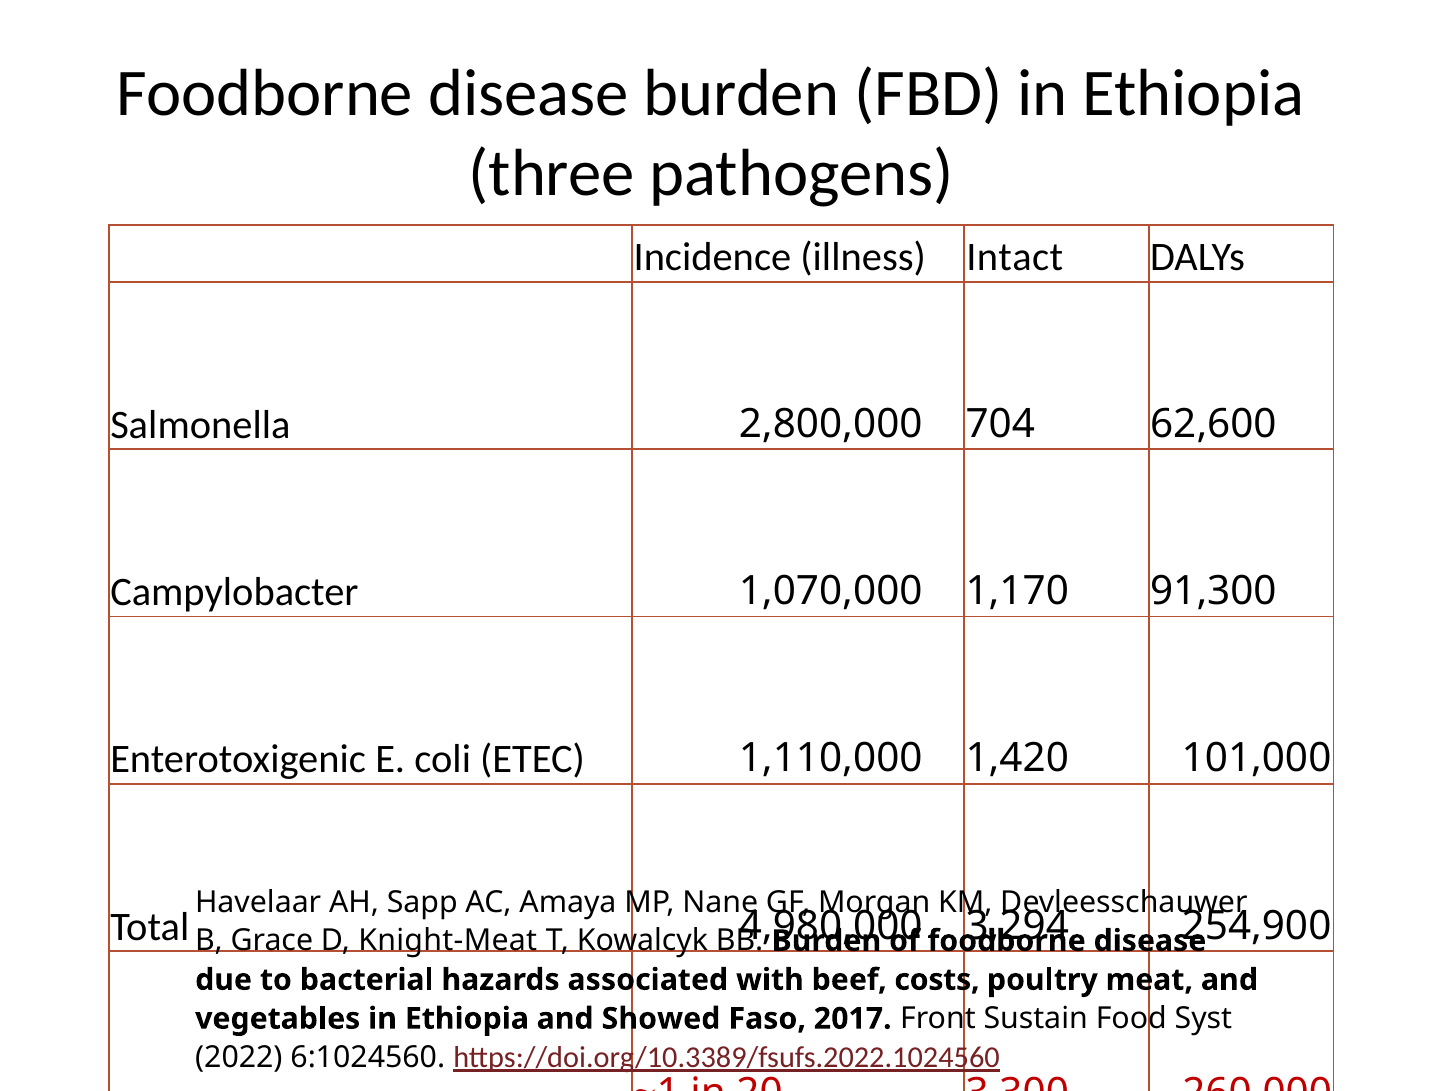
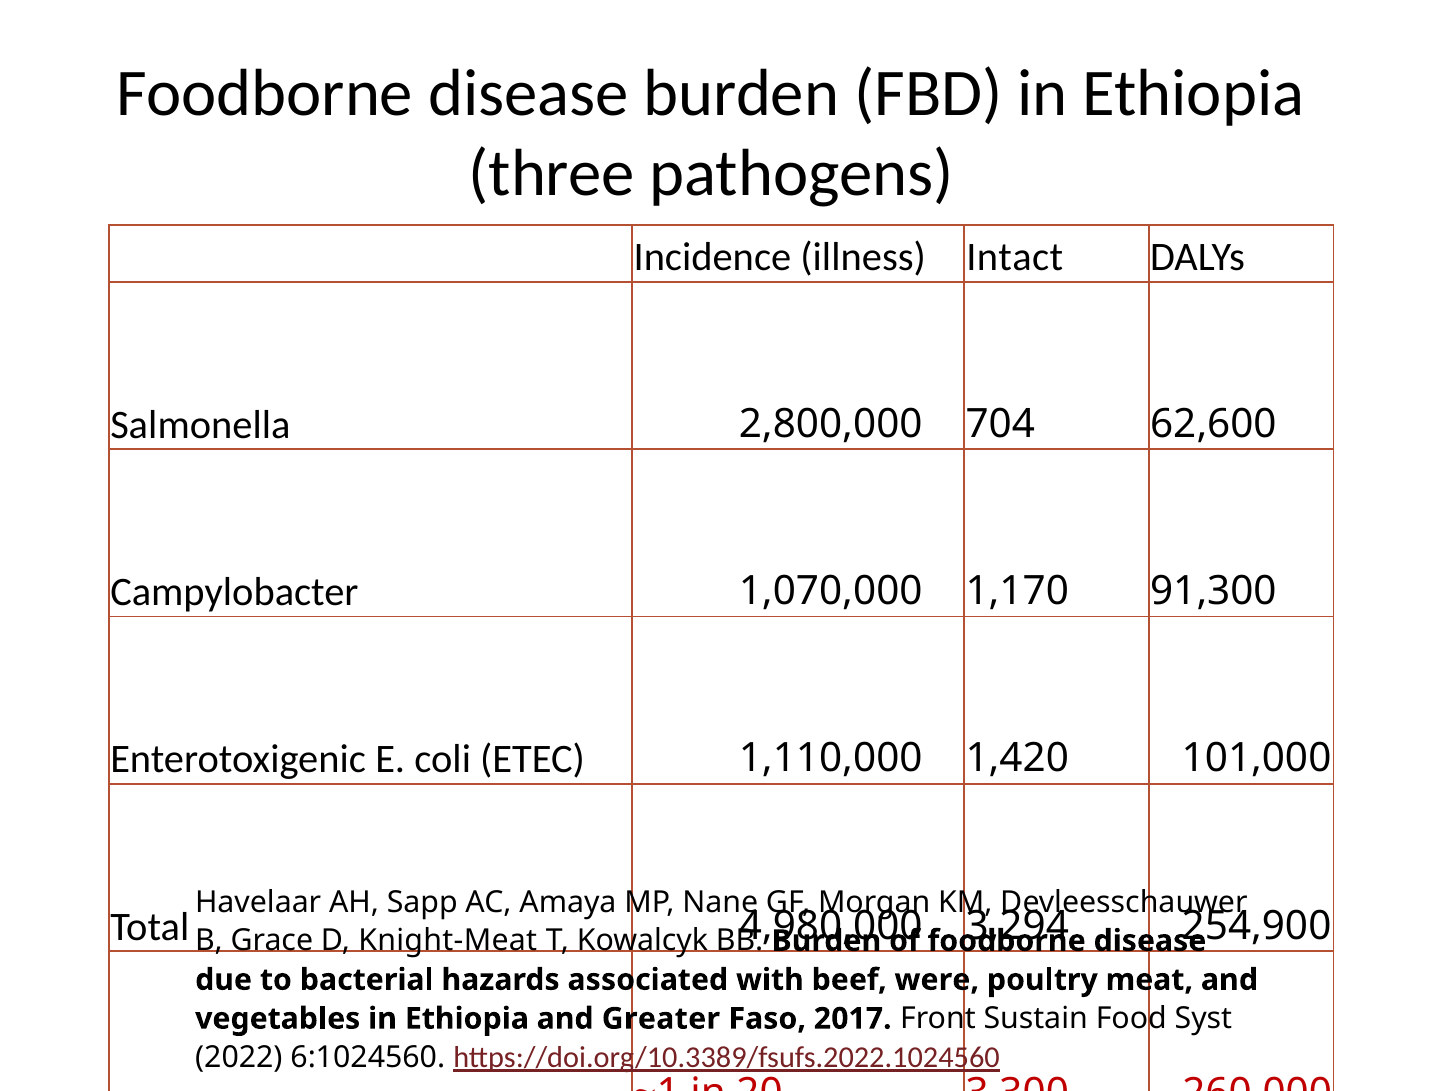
costs: costs -> were
Showed: Showed -> Greater
